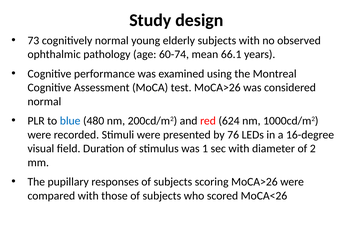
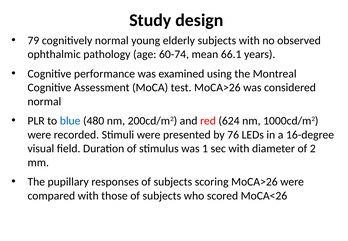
73: 73 -> 79
